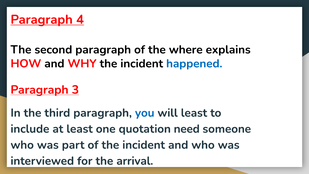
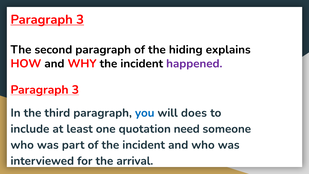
4 at (80, 19): 4 -> 3
where: where -> hiding
happened colour: blue -> purple
will least: least -> does
